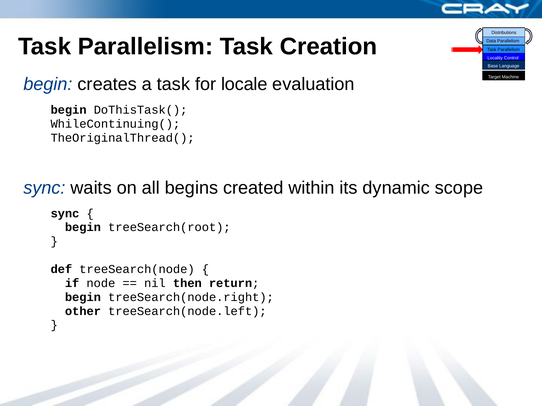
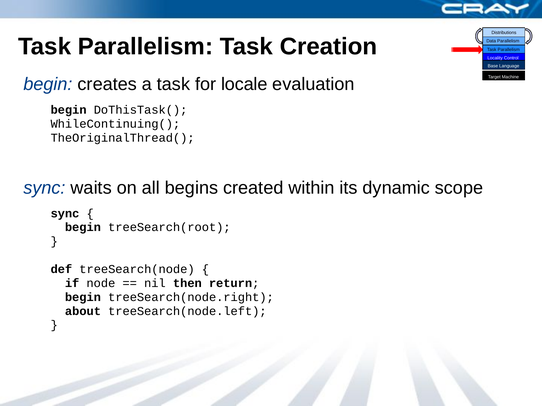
other: other -> about
